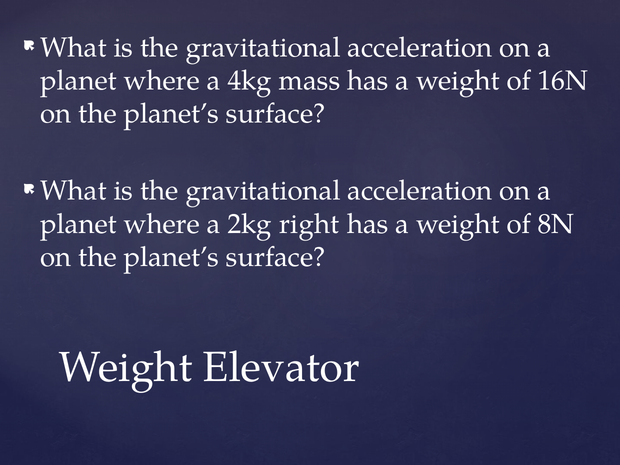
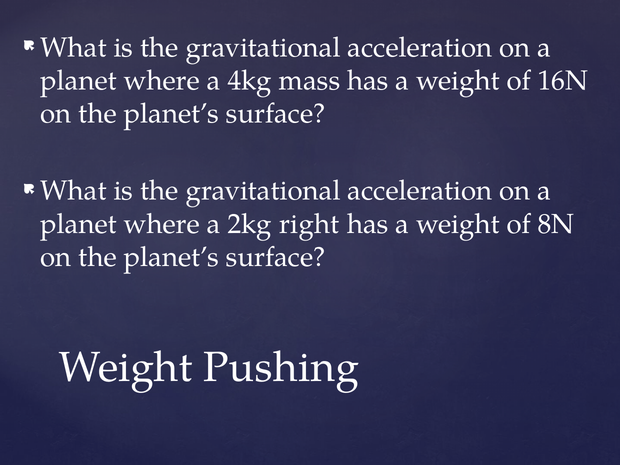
Elevator: Elevator -> Pushing
